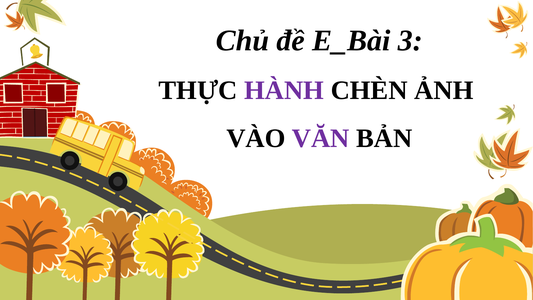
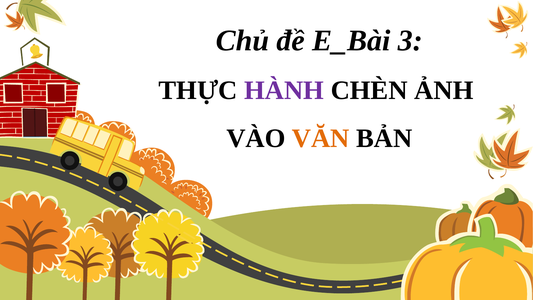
VĂN colour: purple -> orange
